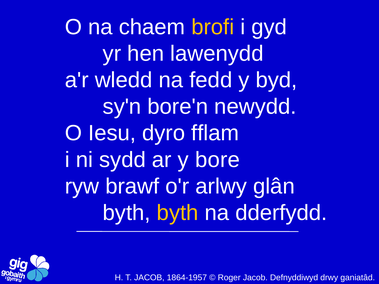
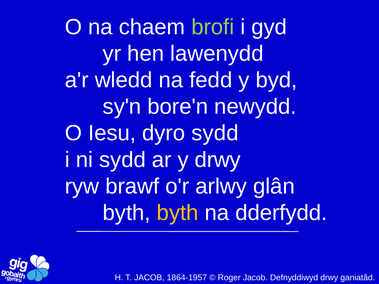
brofi colour: yellow -> light green
dyro fflam: fflam -> sydd
y bore: bore -> drwy
